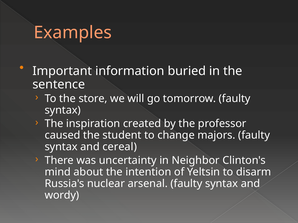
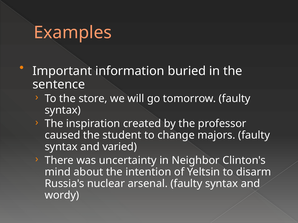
cereal: cereal -> varied
